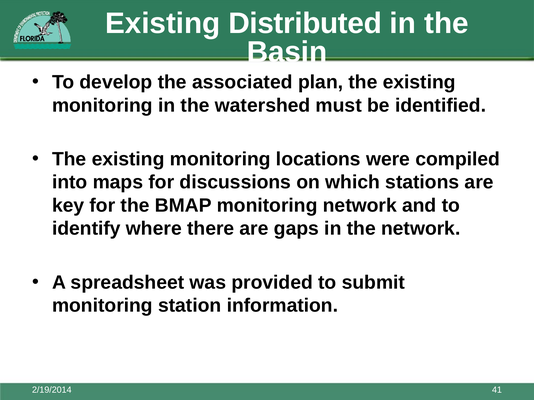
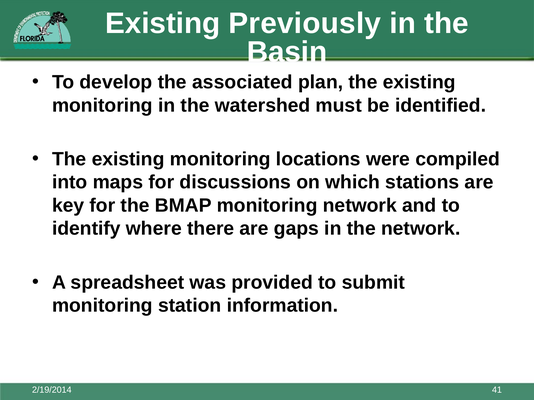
Distributed: Distributed -> Previously
